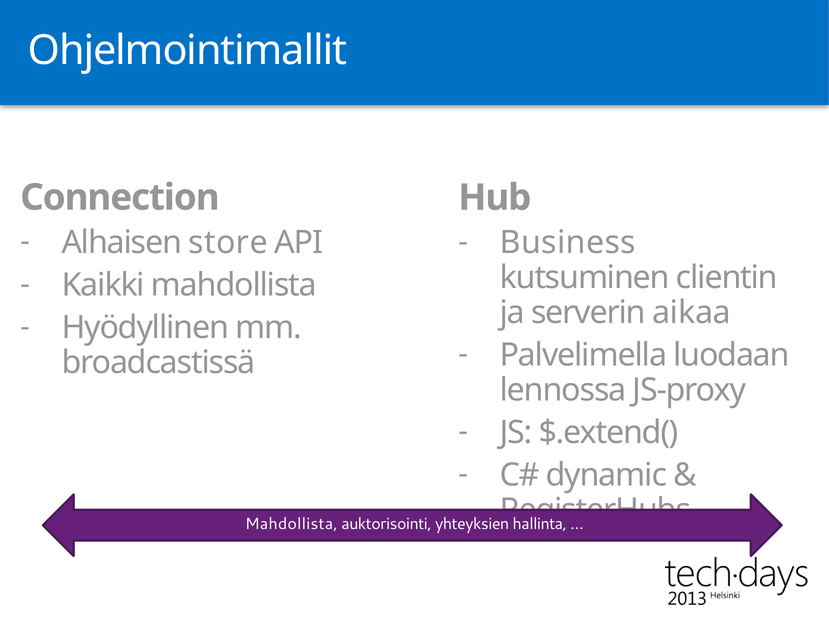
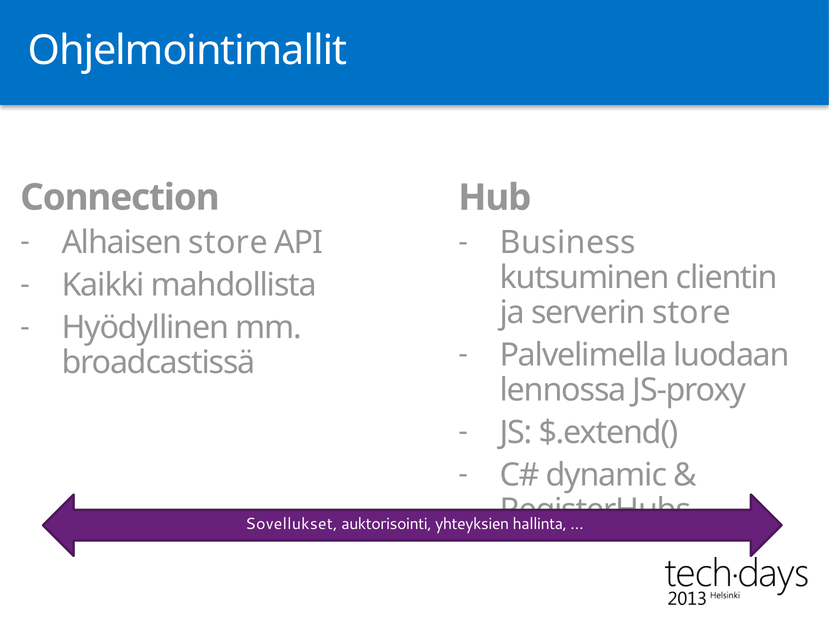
serverin aikaa: aikaa -> store
Mahdollista at (291, 524): Mahdollista -> Sovellukset
